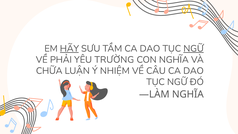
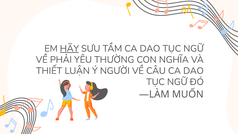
NGỮ at (194, 48) underline: present -> none
TRƯỜNG: TRƯỜNG -> THƯỜNG
CHỮA: CHỮA -> THIẾT
NHIỆM: NHIỆM -> NGƯỜI
—LÀM NGHĨA: NGHĨA -> MUỐN
